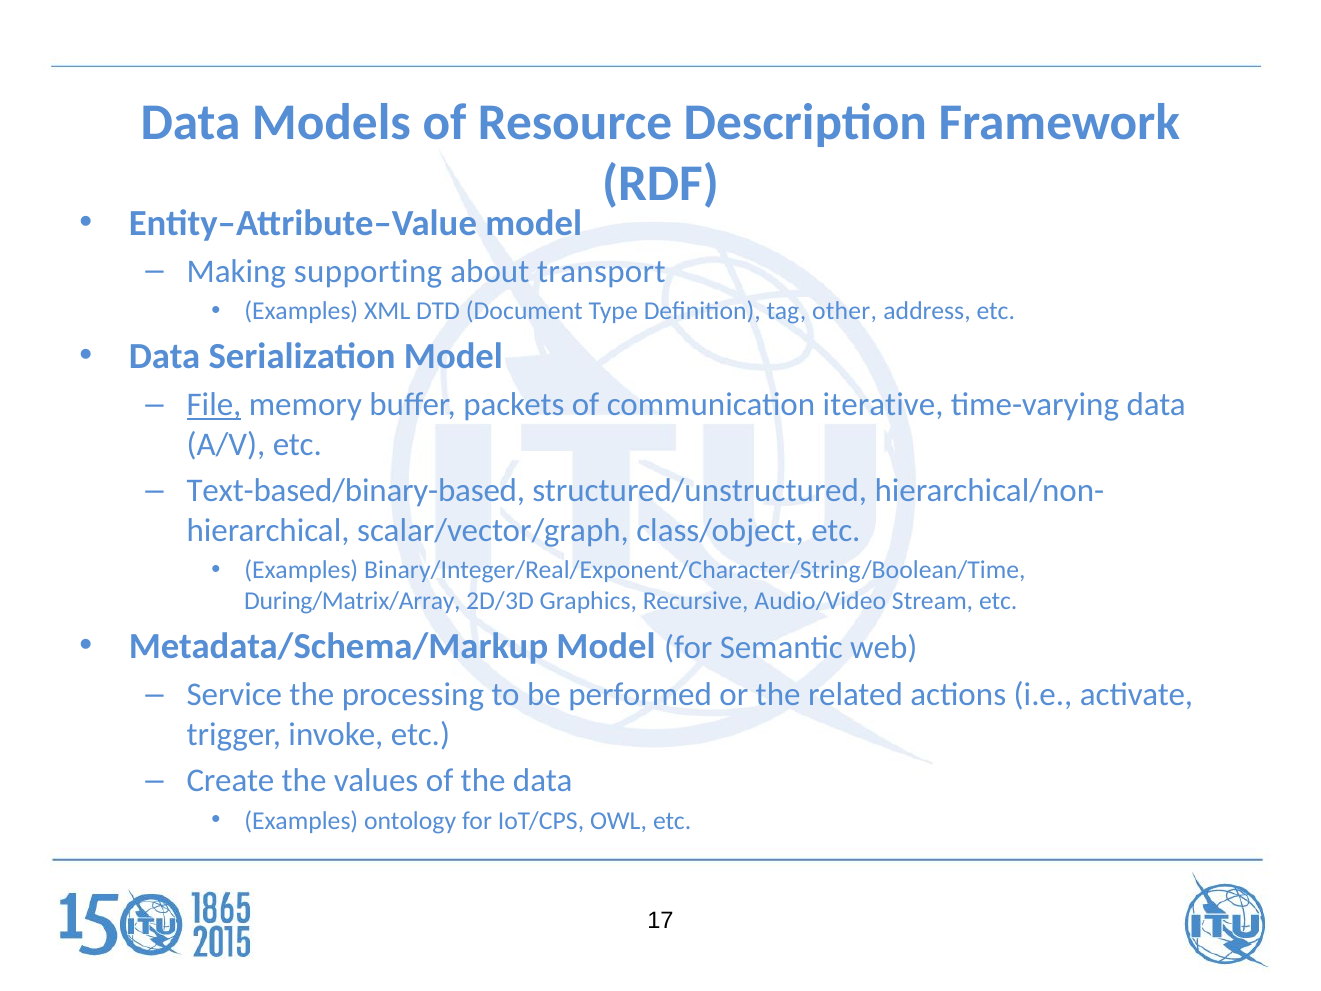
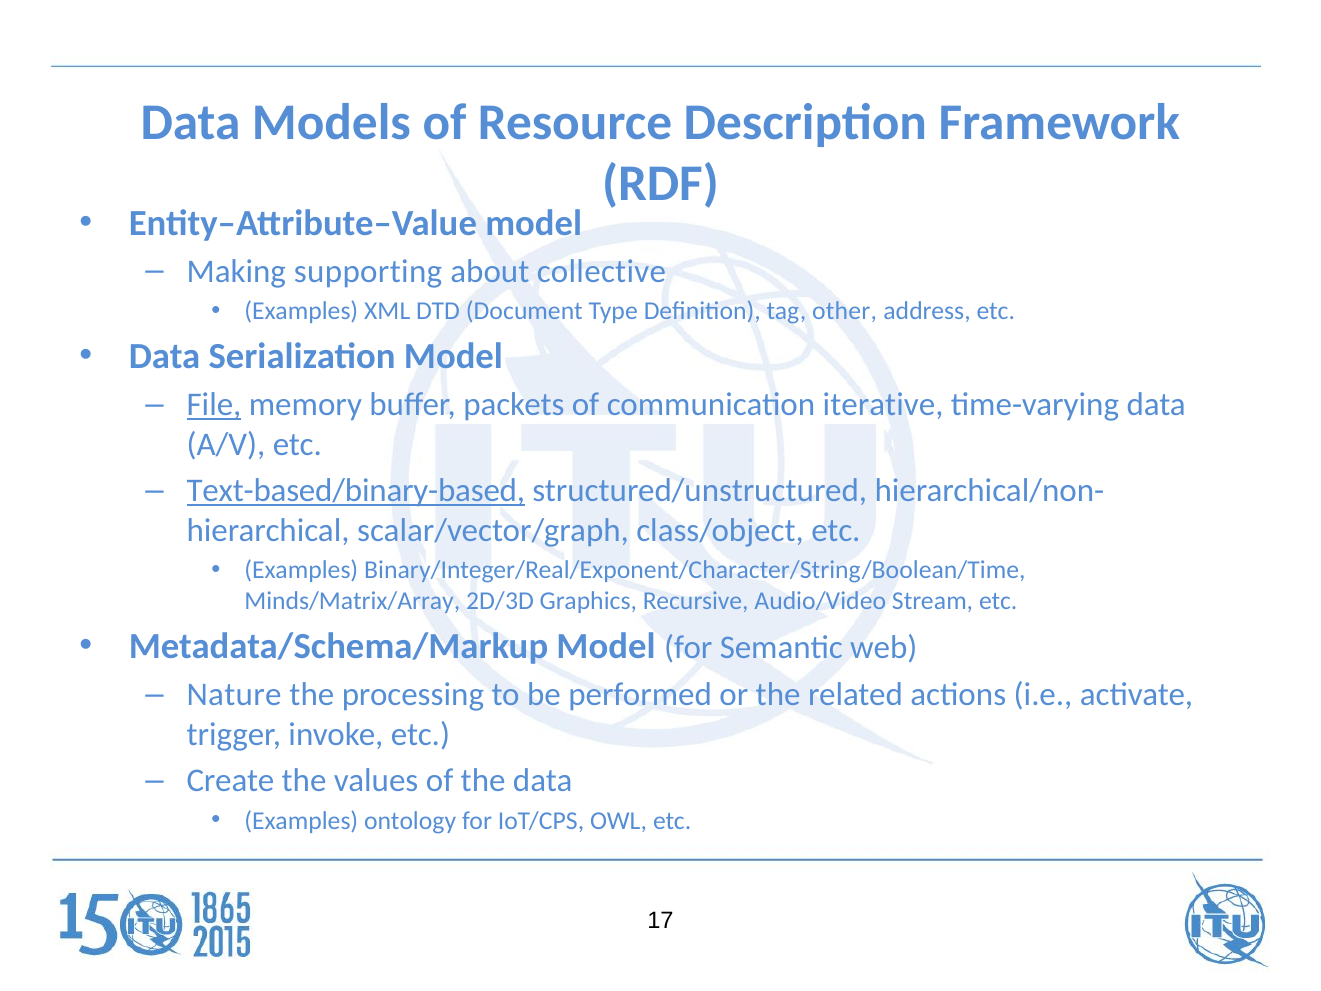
transport: transport -> collective
Text-based/binary-based underline: none -> present
During/Matrix/Array: During/Matrix/Array -> Minds/Matrix/Array
Service: Service -> Nature
